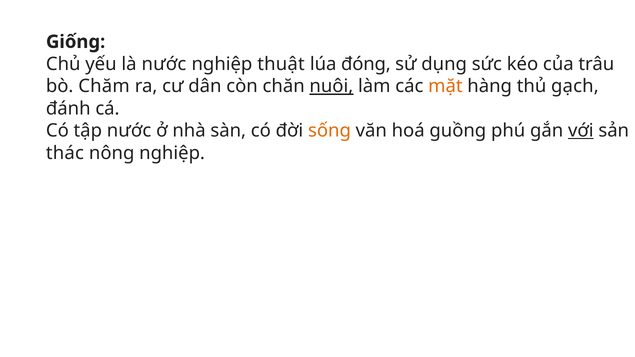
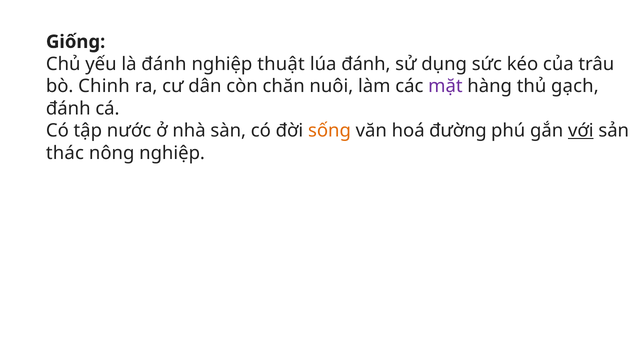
là nước: nước -> đánh
lúa đóng: đóng -> đánh
Chăm: Chăm -> Chinh
nuôi underline: present -> none
mặt colour: orange -> purple
guồng: guồng -> đường
